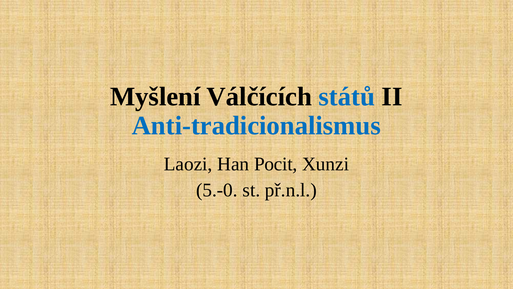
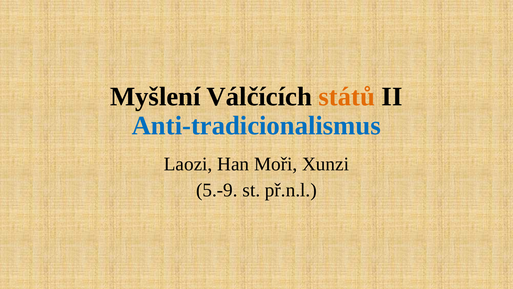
států colour: blue -> orange
Pocit: Pocit -> Moři
5.-0: 5.-0 -> 5.-9
